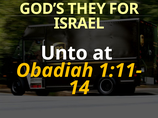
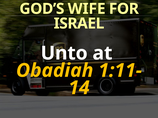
THEY: THEY -> WIFE
